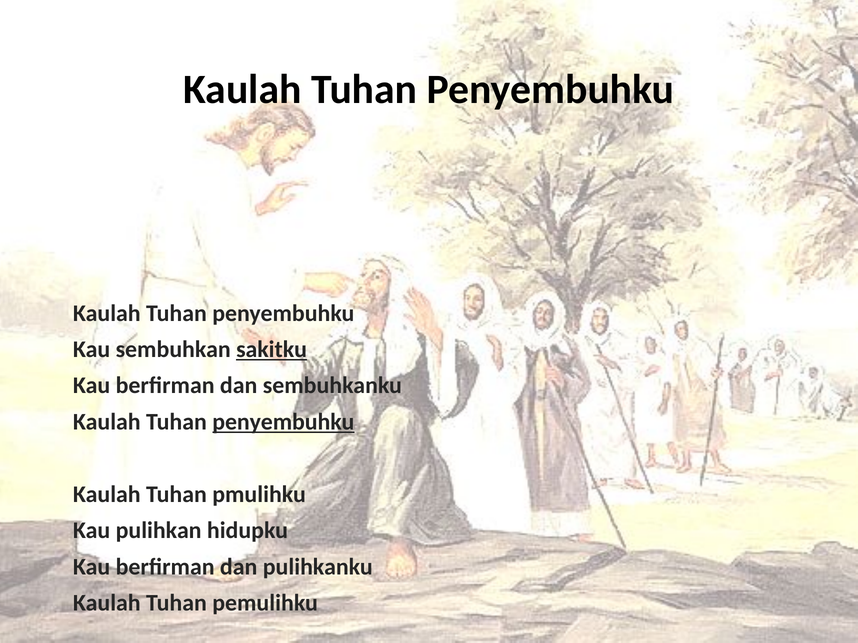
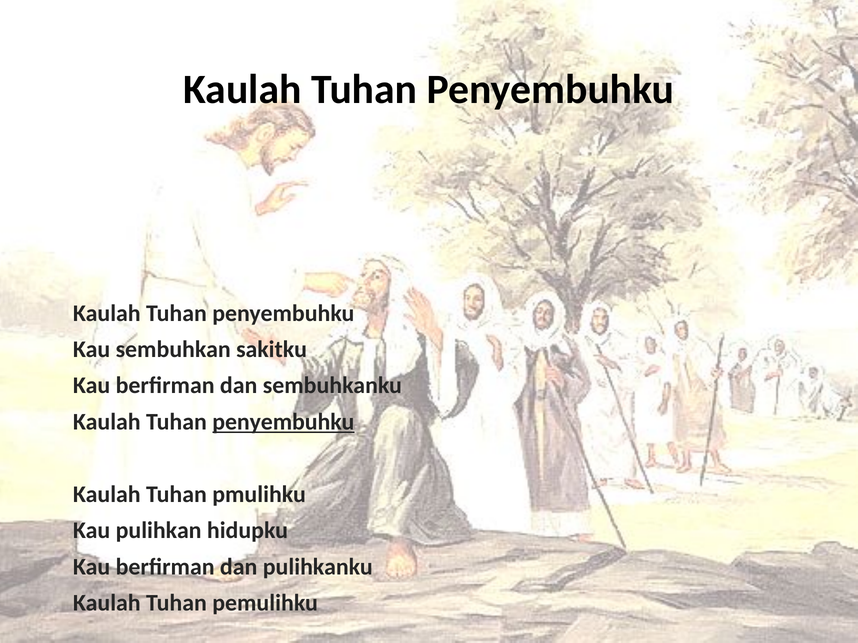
sakitku underline: present -> none
